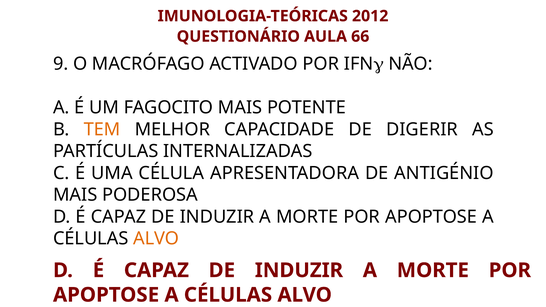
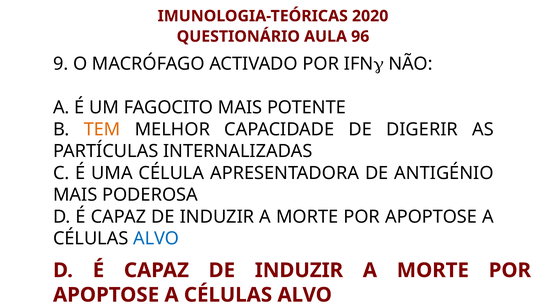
2012: 2012 -> 2020
66: 66 -> 96
ALVO at (156, 239) colour: orange -> blue
